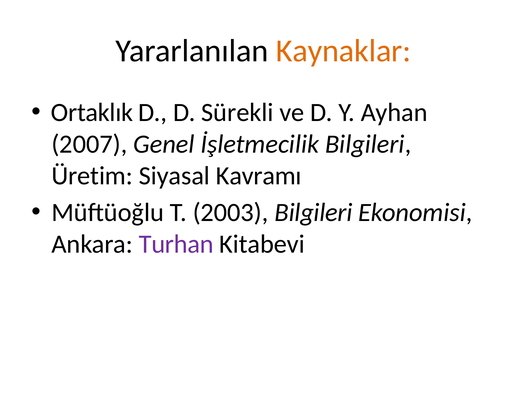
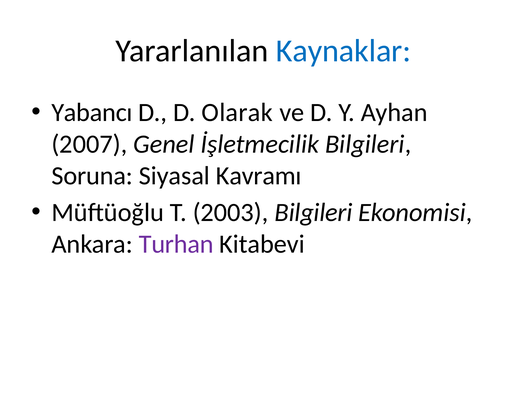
Kaynaklar colour: orange -> blue
Ortaklık: Ortaklık -> Yabancı
Sürekli: Sürekli -> Olarak
Üretim: Üretim -> Soruna
